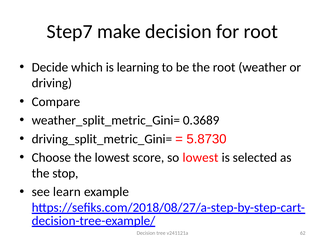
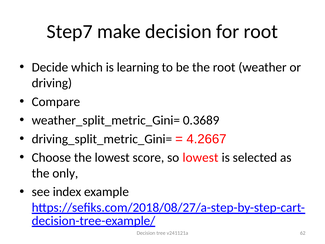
5.8730: 5.8730 -> 4.2667
stop: stop -> only
learn: learn -> index
